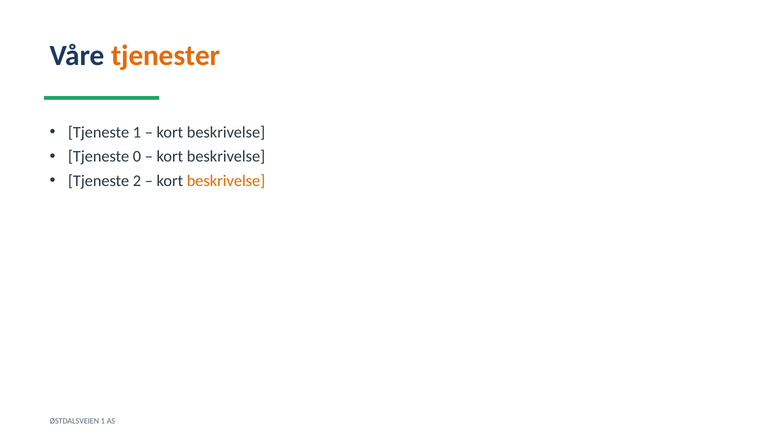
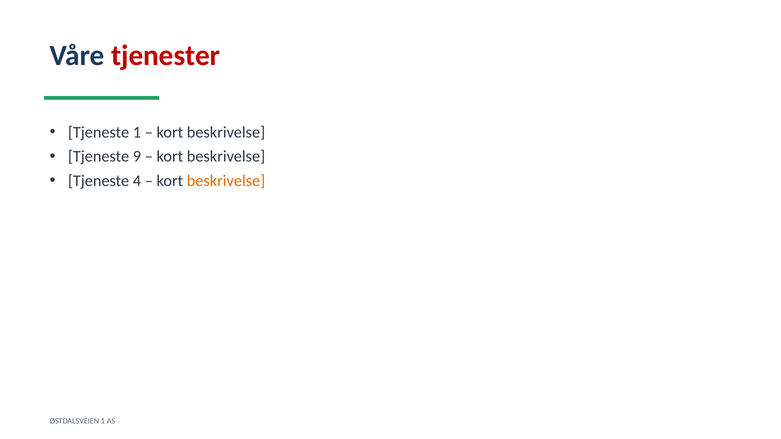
tjenester colour: orange -> red
0: 0 -> 9
2: 2 -> 4
